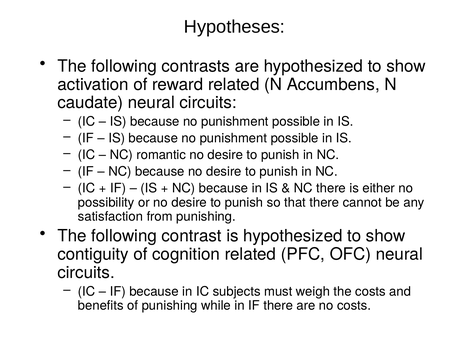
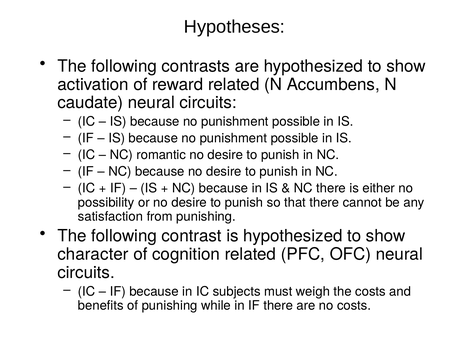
contiguity: contiguity -> character
